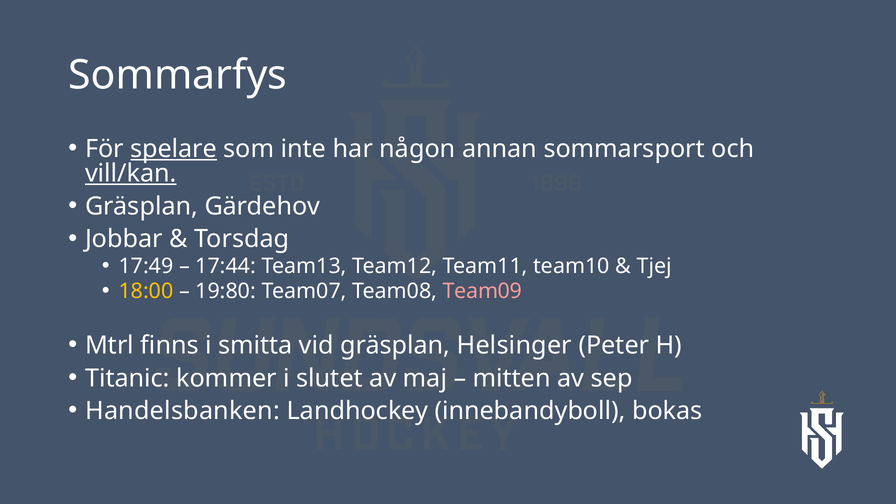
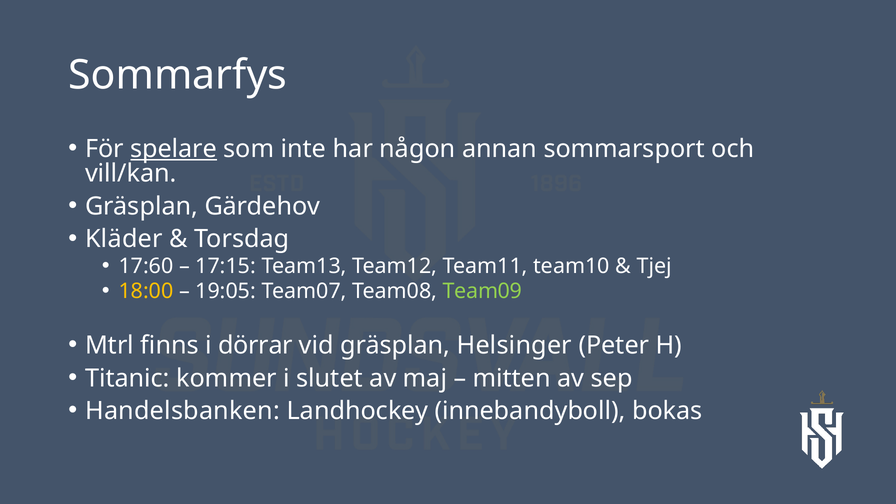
vill/kan underline: present -> none
Jobbar: Jobbar -> Kläder
17:49: 17:49 -> 17:60
17:44: 17:44 -> 17:15
19:80: 19:80 -> 19:05
Team09 colour: pink -> light green
smitta: smitta -> dörrar
